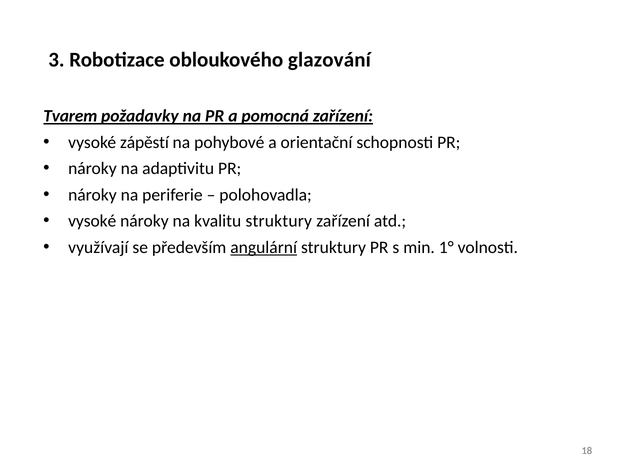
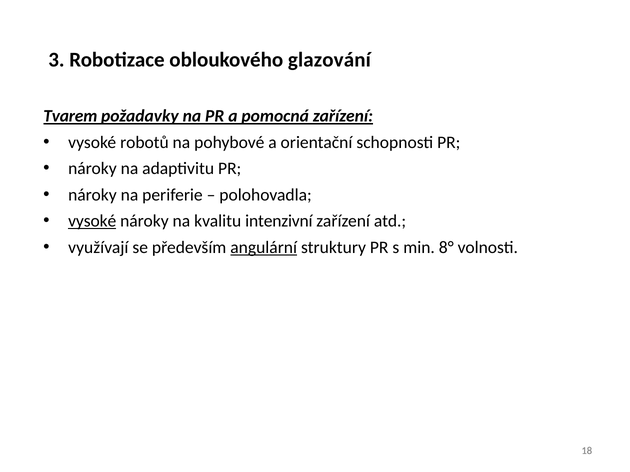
zápěstí: zápěstí -> robotů
vysoké at (92, 221) underline: none -> present
kvalitu struktury: struktury -> intenzivní
1°: 1° -> 8°
